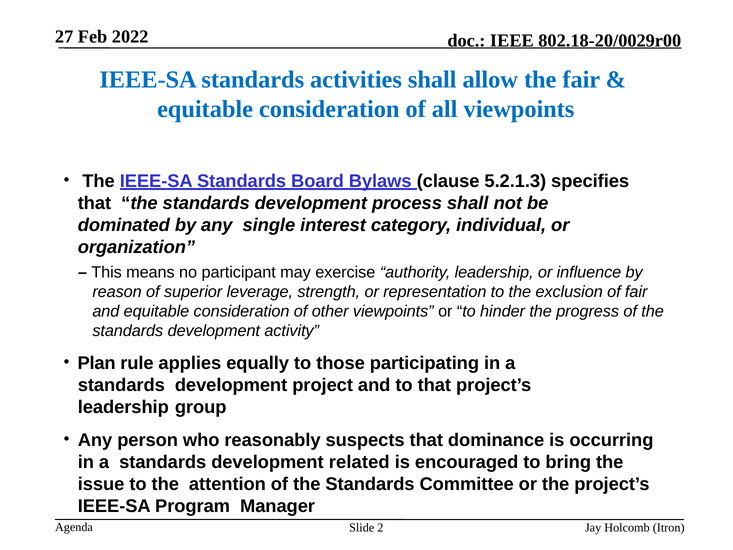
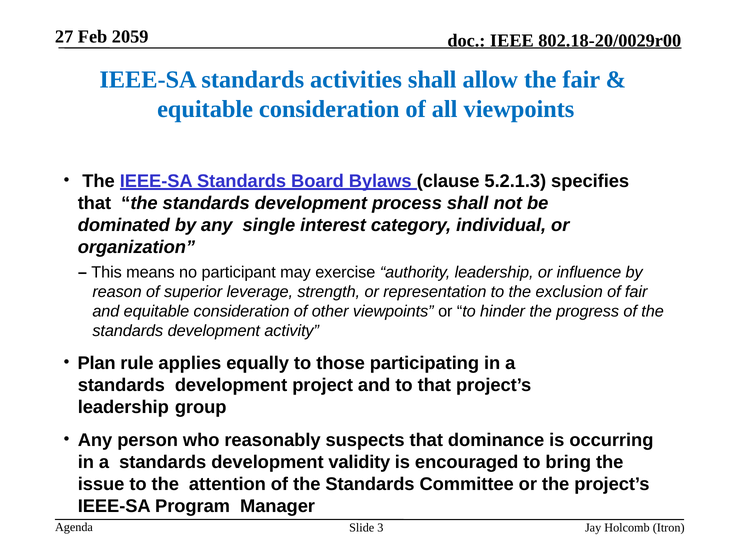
2022: 2022 -> 2059
related: related -> validity
2: 2 -> 3
